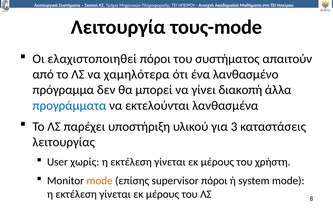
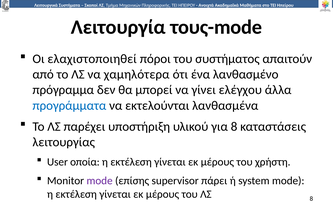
διακοπή: διακοπή -> ελέγχου
για 3: 3 -> 8
χωρίς: χωρίς -> οποία
mode at (100, 181) colour: orange -> purple
supervisor πόροι: πόροι -> πάρει
